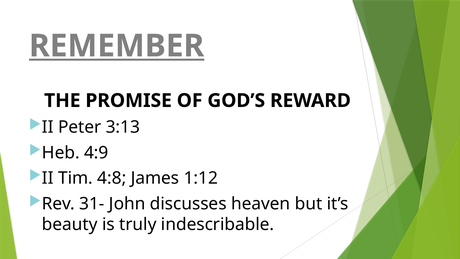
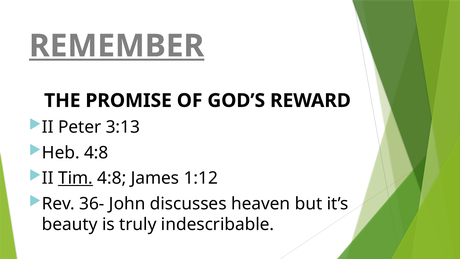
Heb 4:9: 4:9 -> 4:8
Tim underline: none -> present
31-: 31- -> 36-
